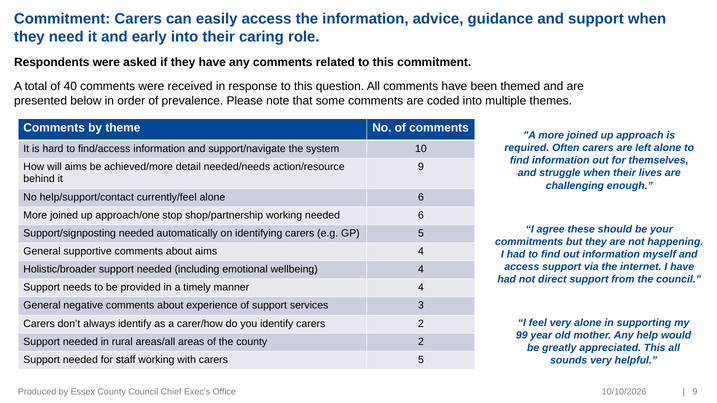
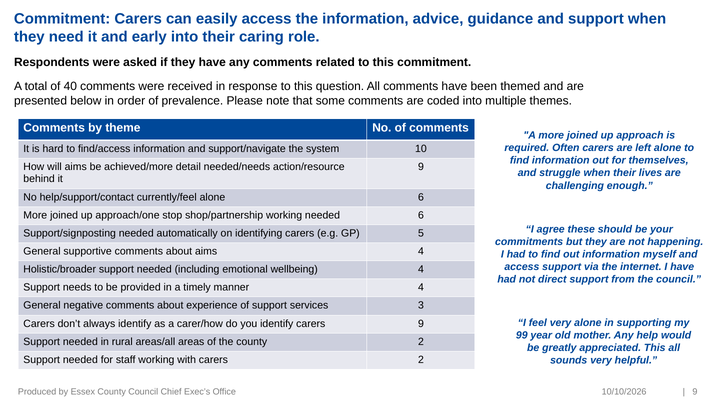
carers 2: 2 -> 9
carers 5: 5 -> 2
